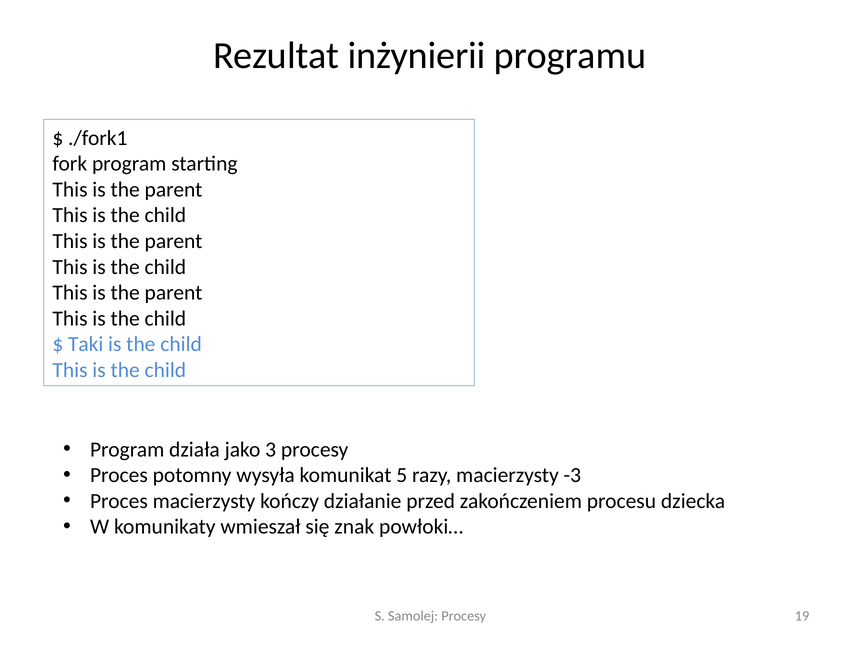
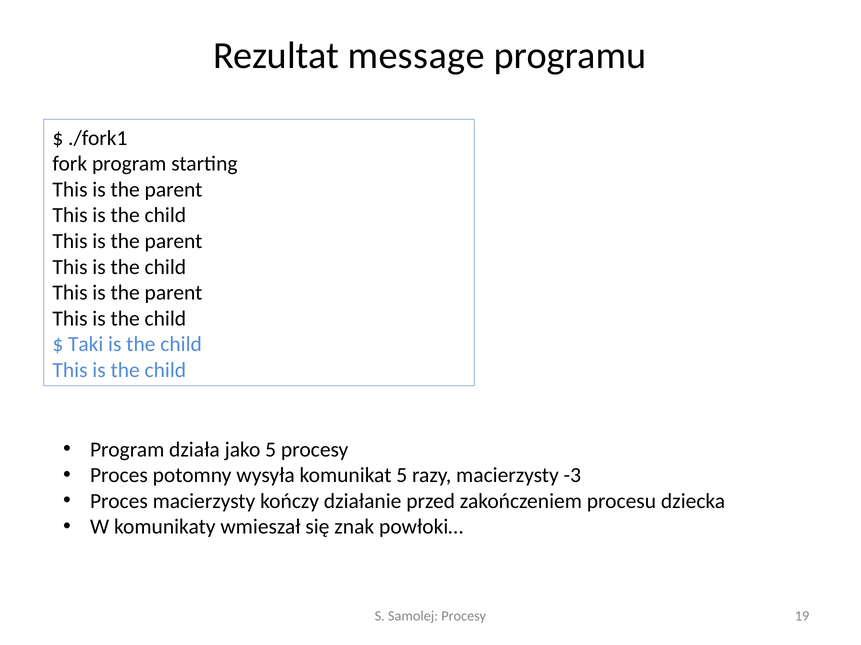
inżynierii: inżynierii -> message
jako 3: 3 -> 5
